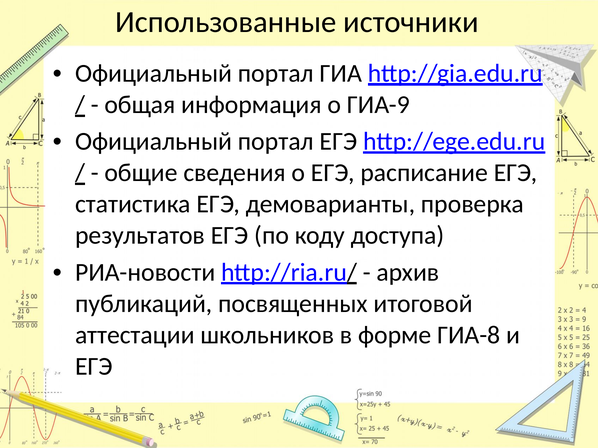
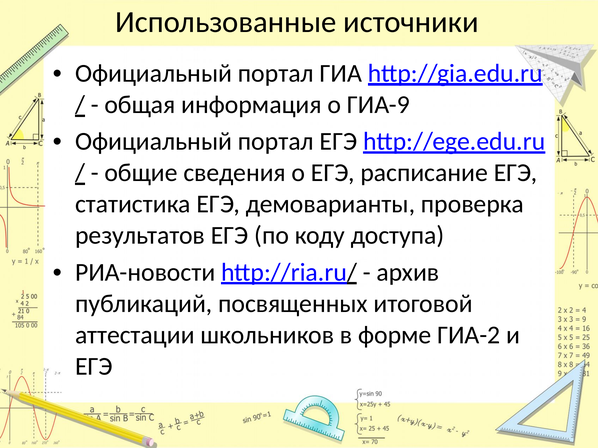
ГИА-8: ГИА-8 -> ГИА-2
